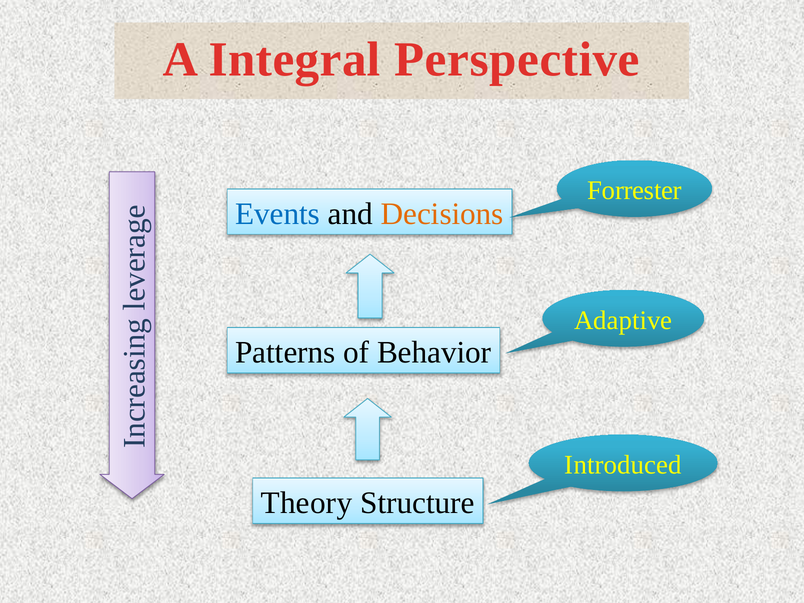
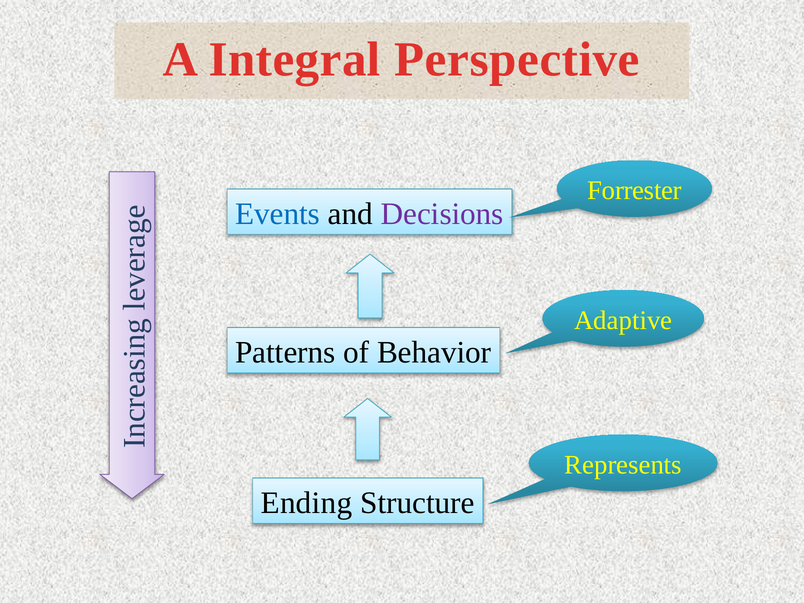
Decisions colour: orange -> purple
Introduced: Introduced -> Represents
Theory: Theory -> Ending
